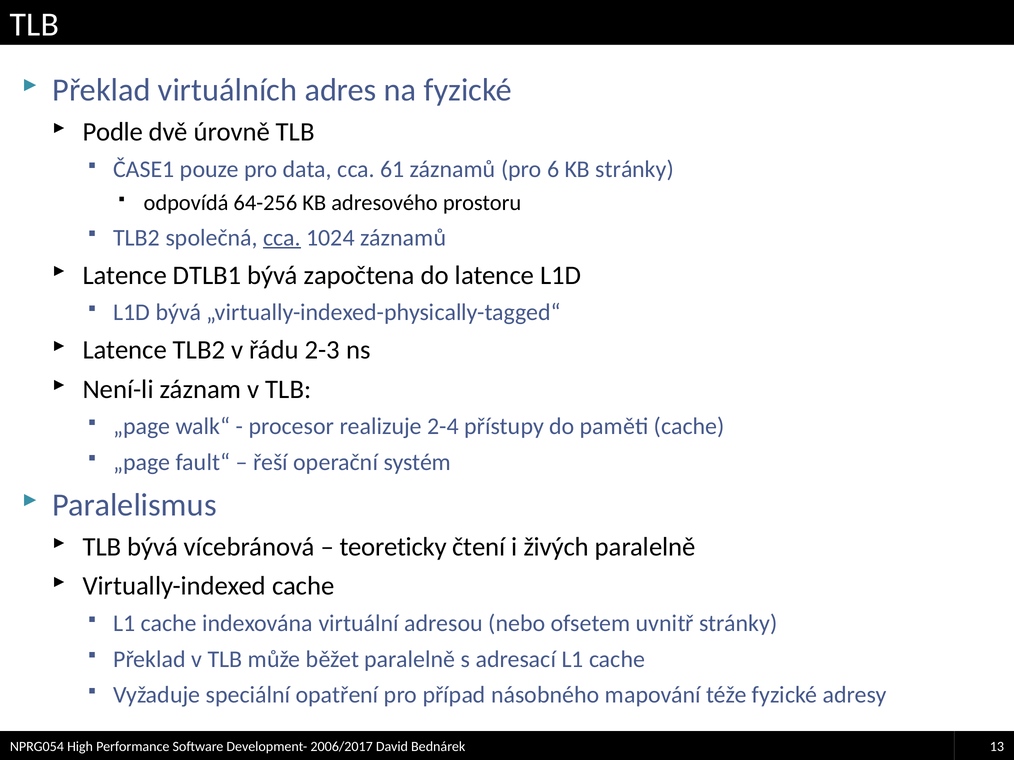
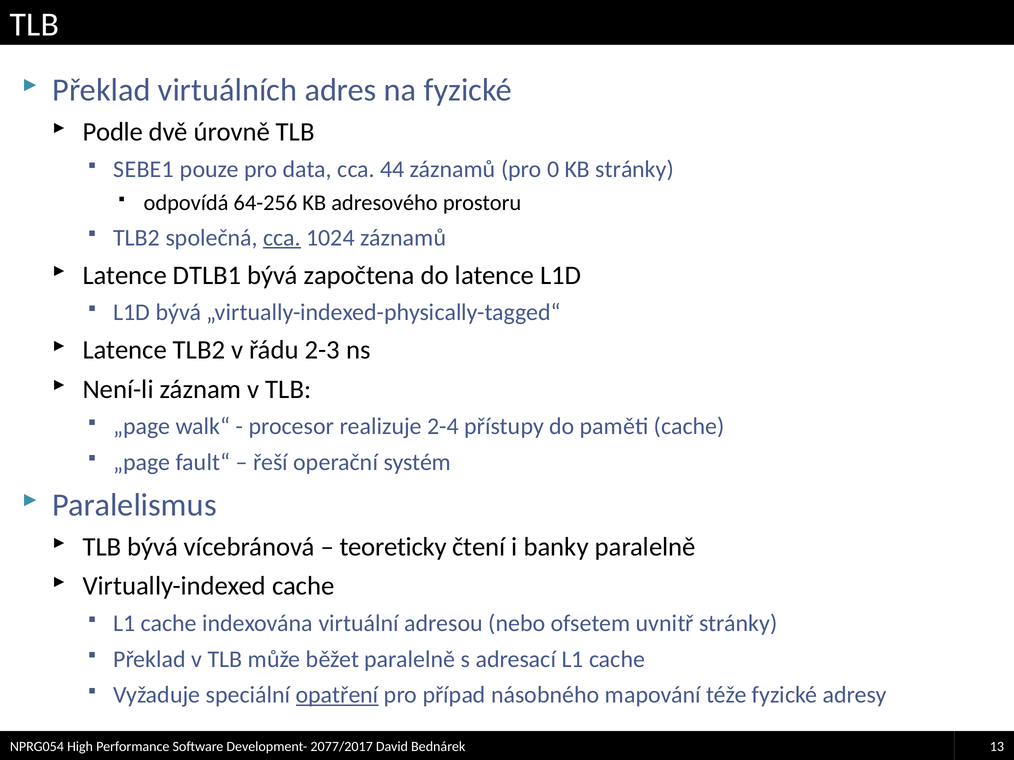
ČASE1: ČASE1 -> SEBE1
61: 61 -> 44
6: 6 -> 0
živých: živých -> banky
opatření underline: none -> present
2006/2017: 2006/2017 -> 2077/2017
